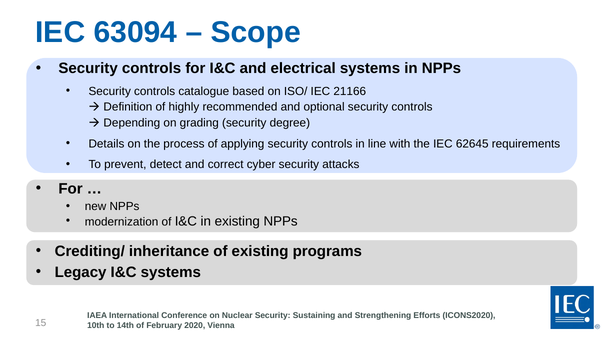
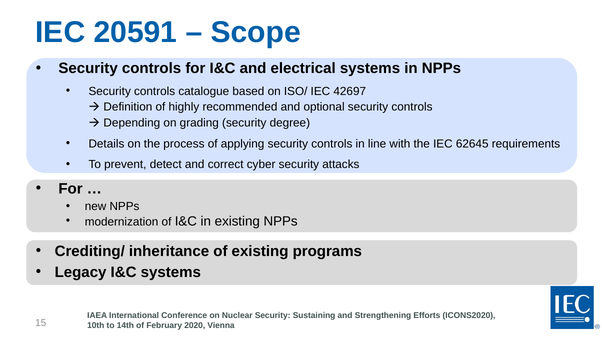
63094: 63094 -> 20591
21166: 21166 -> 42697
